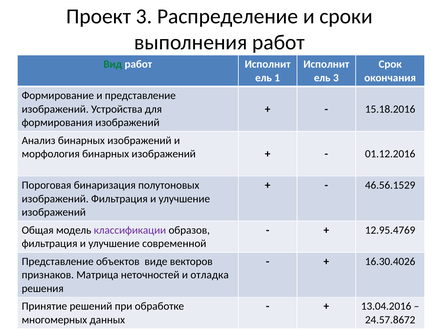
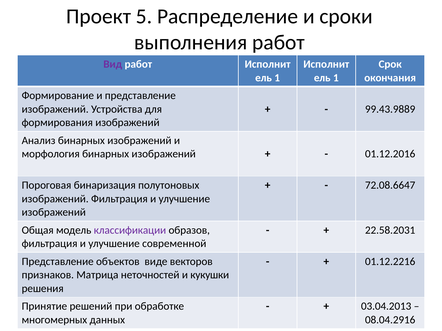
Проект 3: 3 -> 5
Вид colour: green -> purple
3 at (336, 78): 3 -> 1
15.18.2016: 15.18.2016 -> 99.43.9889
46.56.1529: 46.56.1529 -> 72.08.6647
12.95.4769: 12.95.4769 -> 22.58.2031
16.30.4026: 16.30.4026 -> 01.12.2216
отладка: отладка -> кукушки
13.04.2016: 13.04.2016 -> 03.04.2013
24.57.8672: 24.57.8672 -> 08.04.2916
